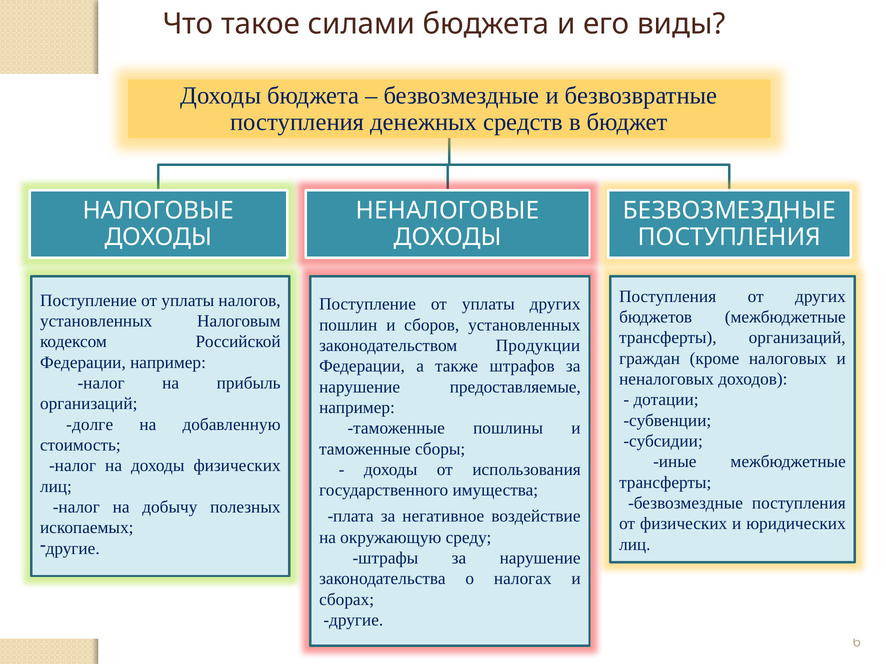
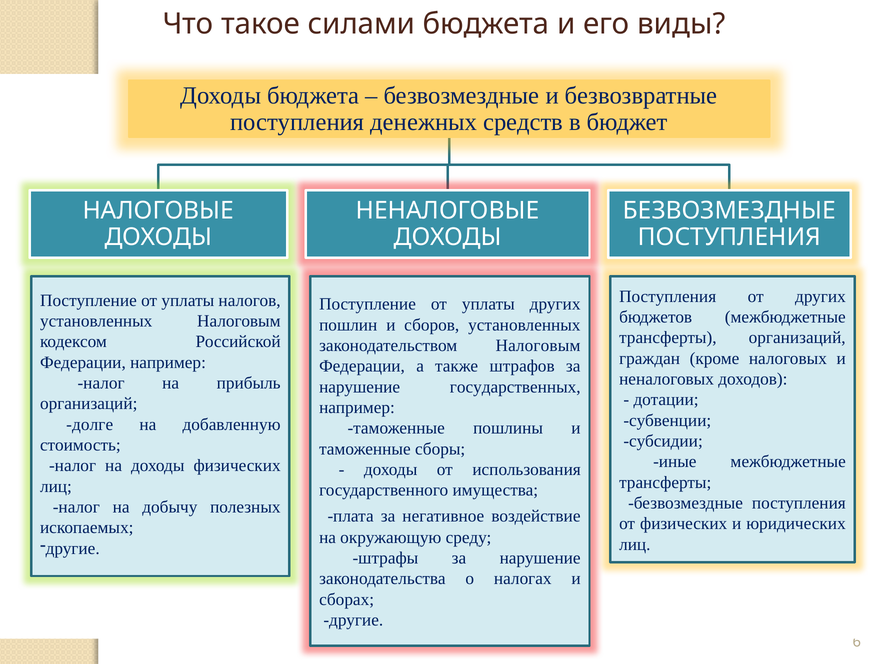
законодательством Продукции: Продукции -> Налоговым
предоставляемые: предоставляемые -> государственных
